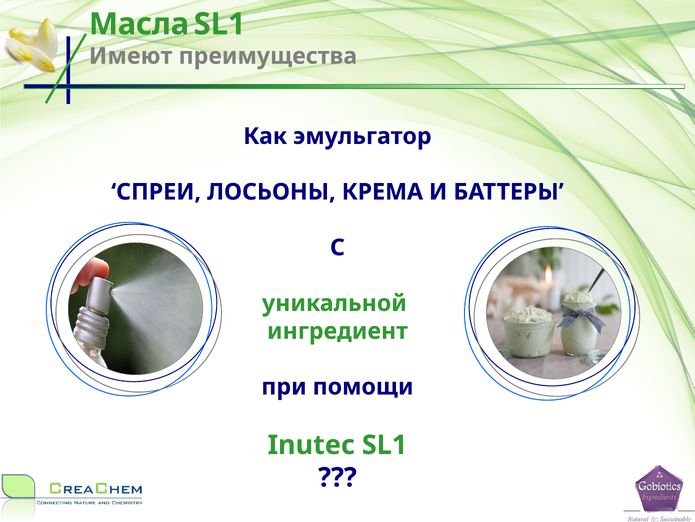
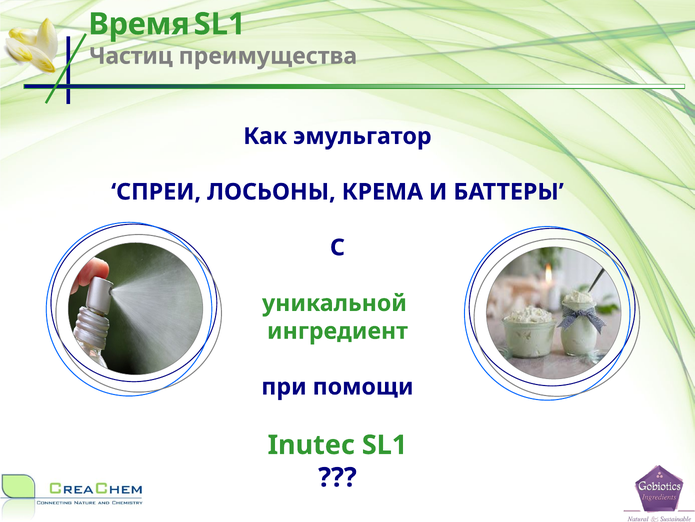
Масла: Масла -> Время
Имеют: Имеют -> Частиц
